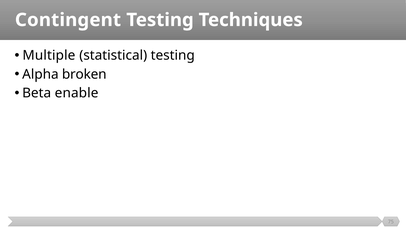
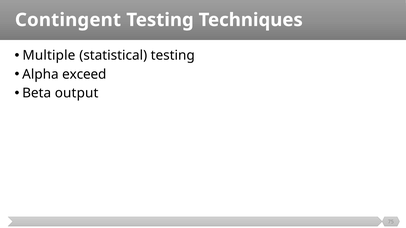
broken: broken -> exceed
enable: enable -> output
